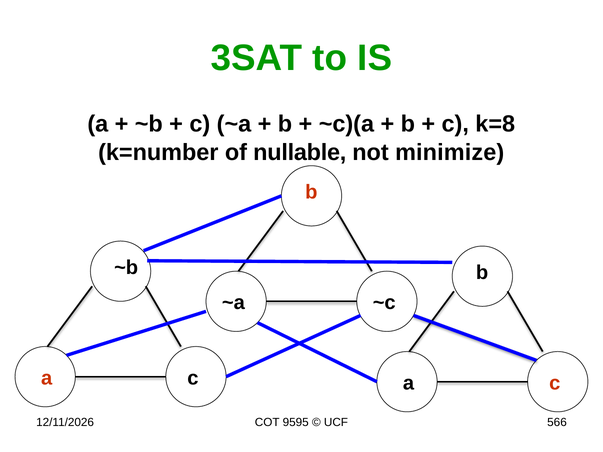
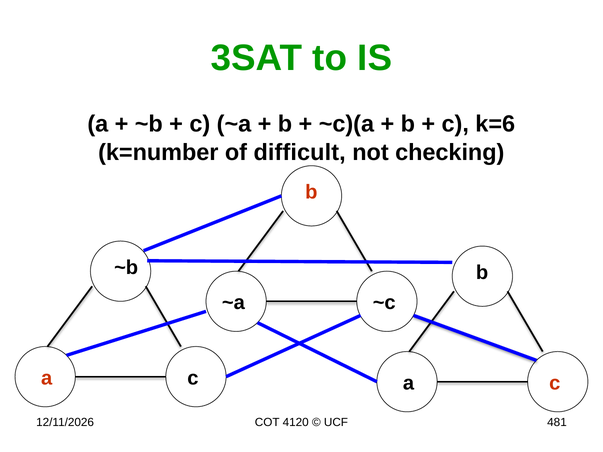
k=8: k=8 -> k=6
nullable: nullable -> difficult
minimize: minimize -> checking
9595: 9595 -> 4120
566: 566 -> 481
